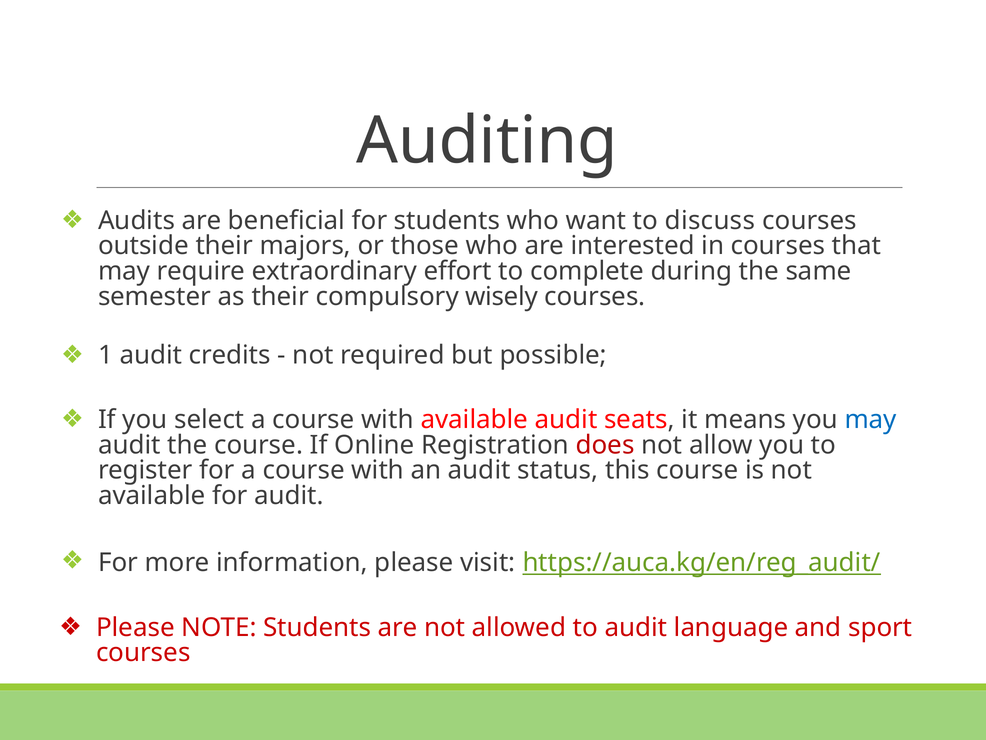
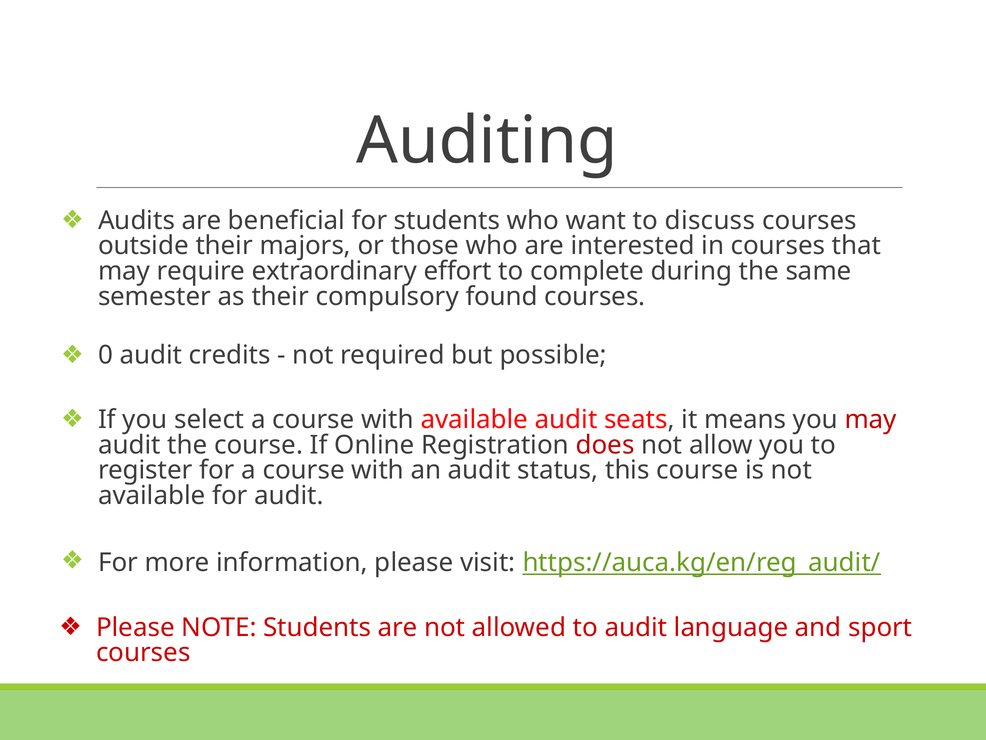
wisely: wisely -> found
1: 1 -> 0
may at (871, 419) colour: blue -> red
